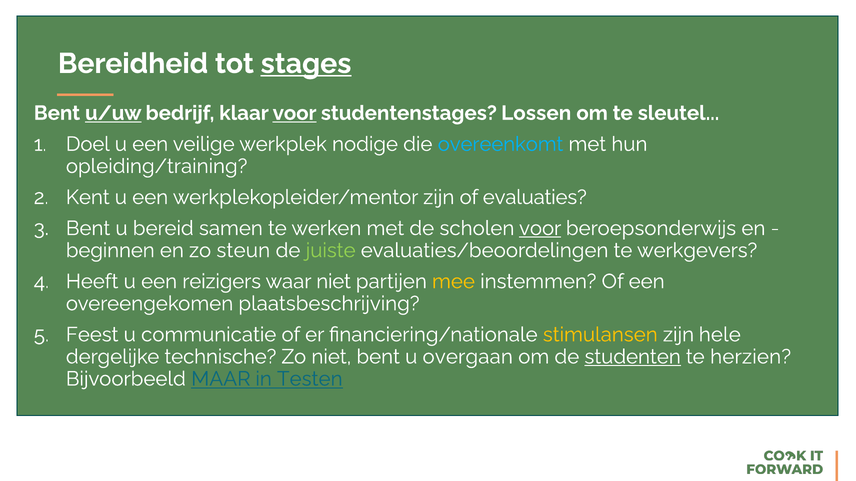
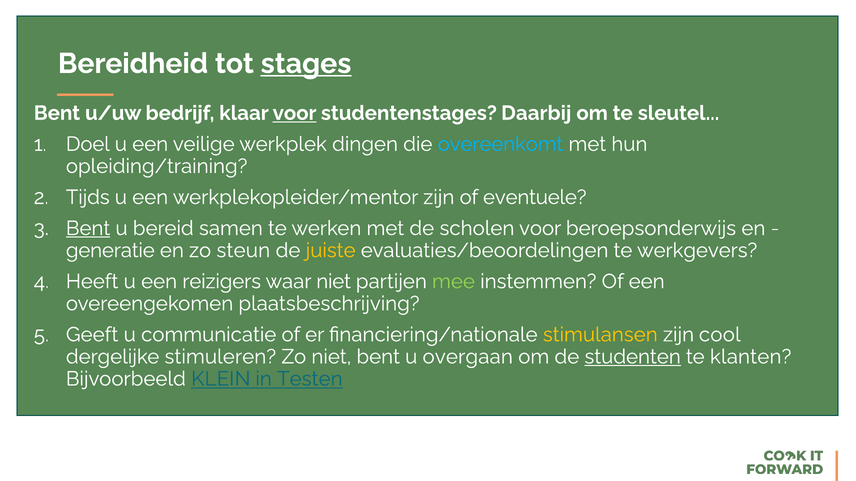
u/uw underline: present -> none
Lossen: Lossen -> Daarbij
nodige: nodige -> dingen
Kent: Kent -> Tijds
evaluaties: evaluaties -> eventuele
Bent at (88, 229) underline: none -> present
voor at (540, 229) underline: present -> none
beginnen: beginnen -> generatie
juiste colour: light green -> yellow
mee colour: yellow -> light green
Feest: Feest -> Geeft
hele: hele -> cool
technische: technische -> stimuleren
herzien: herzien -> klanten
MAAR: MAAR -> KLEIN
